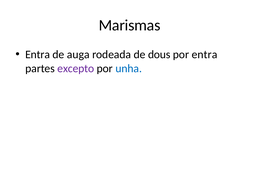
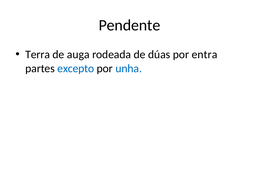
Marismas: Marismas -> Pendente
Entra at (38, 54): Entra -> Terra
dous: dous -> dúas
excepto colour: purple -> blue
